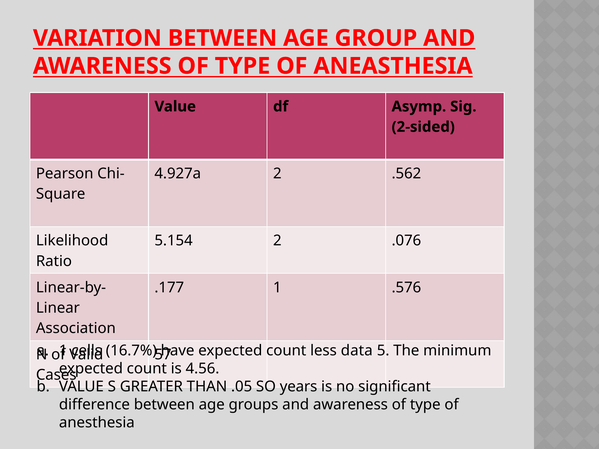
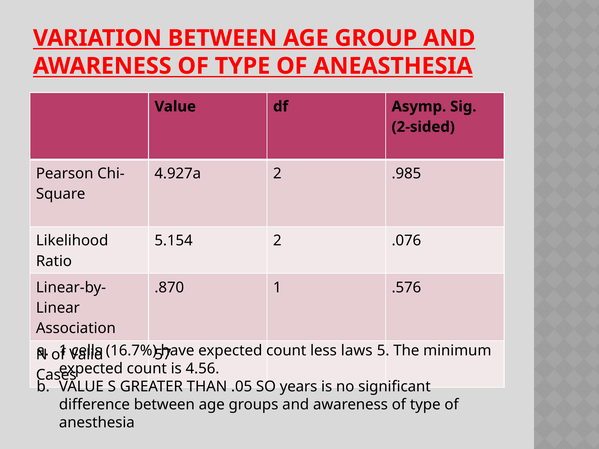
.562: .562 -> .985
.177: .177 -> .870
data: data -> laws
